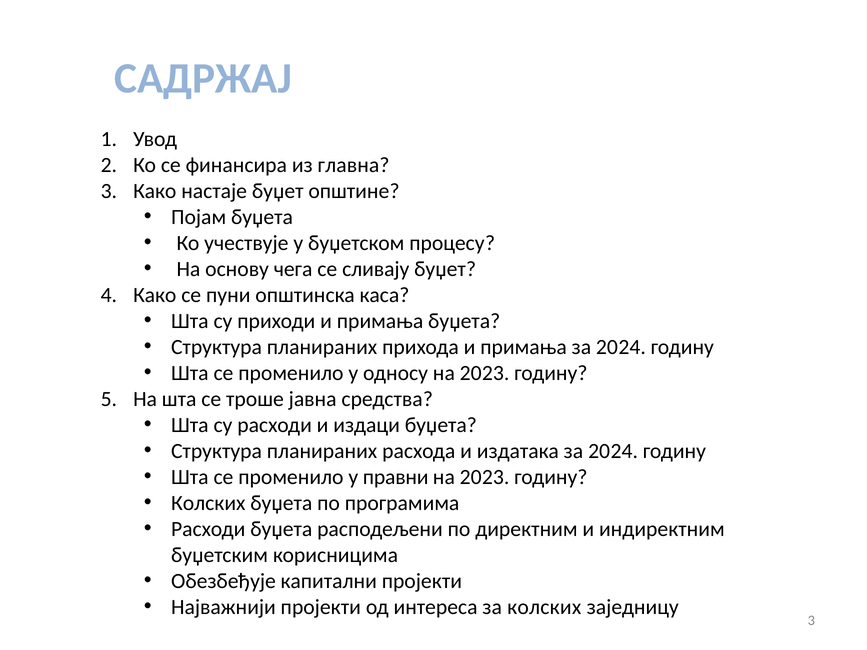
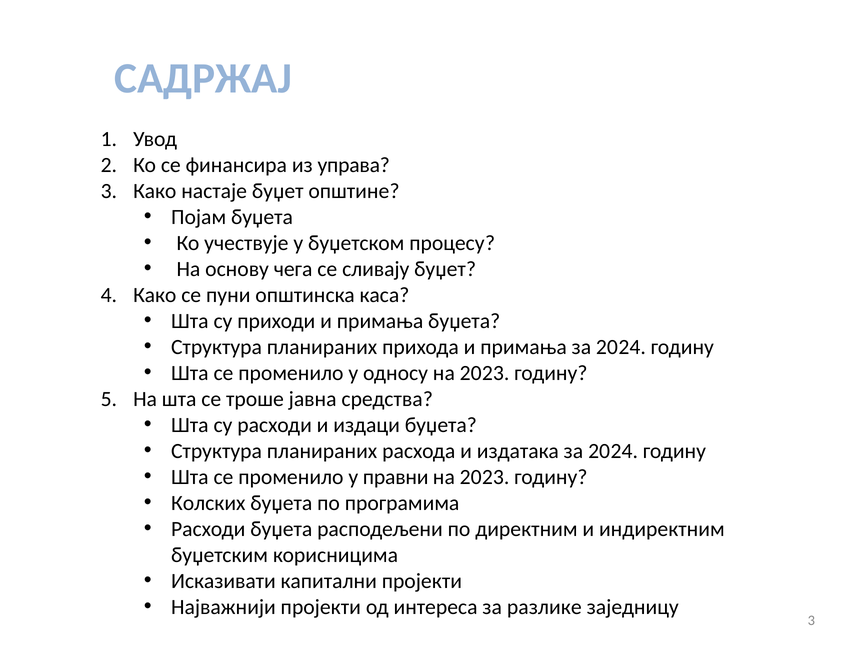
главна: главна -> управа
Обезбеђује: Обезбеђује -> Исказивати
за колских: колских -> разлике
